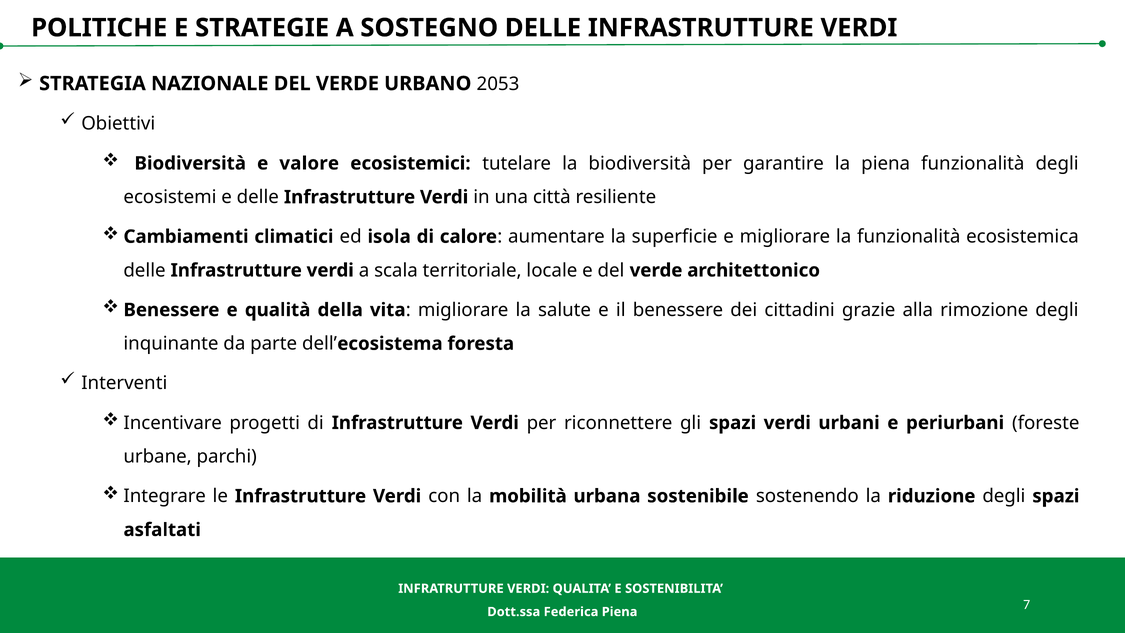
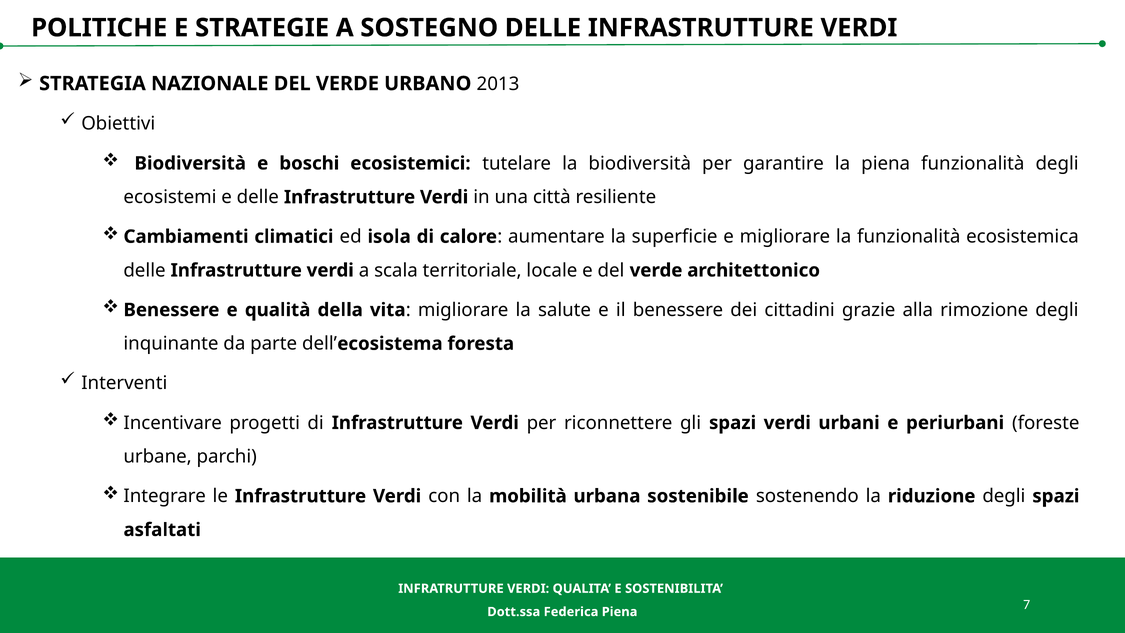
2053: 2053 -> 2013
valore: valore -> boschi
